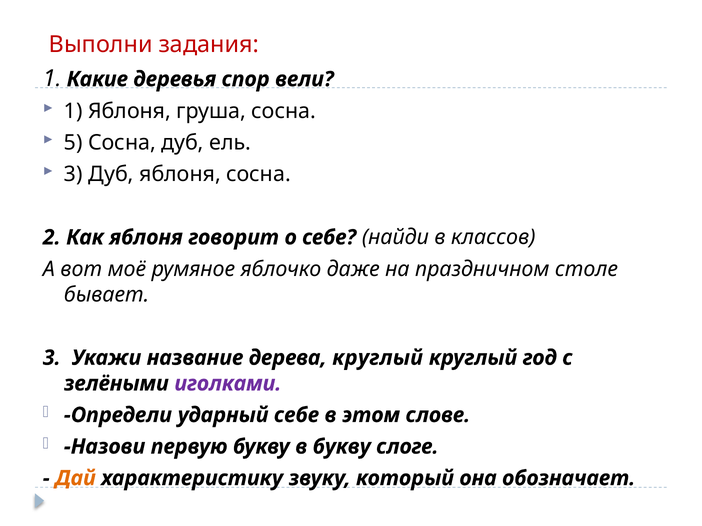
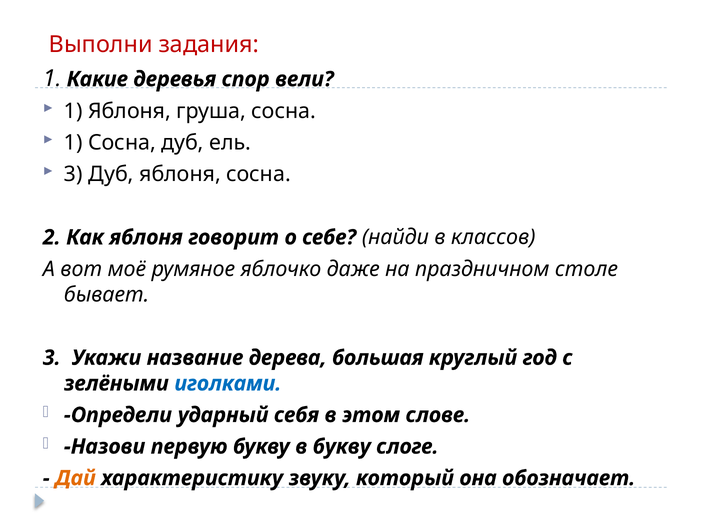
5 at (73, 143): 5 -> 1
дерева круглый: круглый -> большая
иголками colour: purple -> blue
ударный себе: себе -> себя
